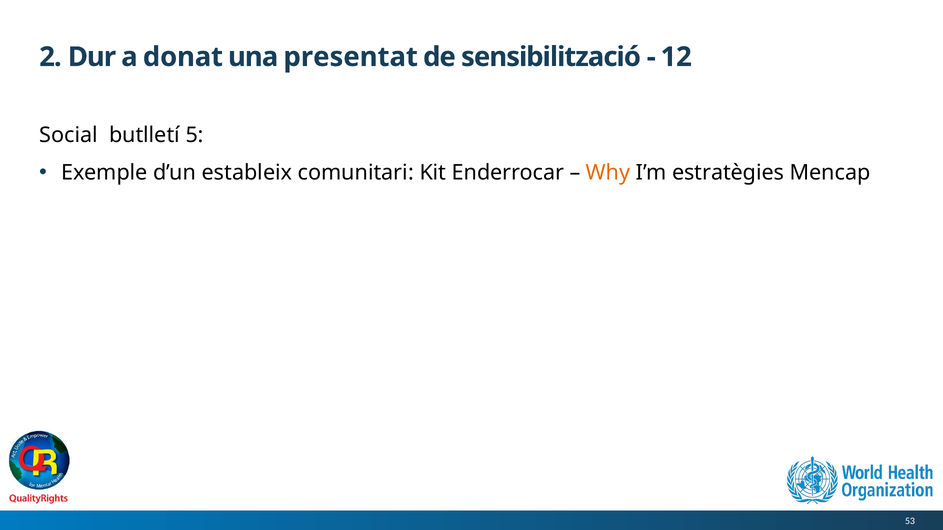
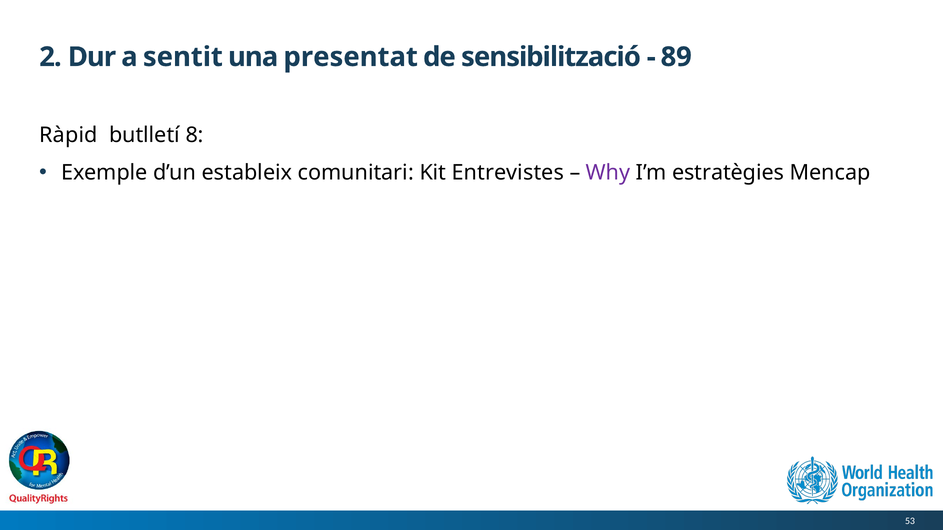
donat: donat -> sentit
12: 12 -> 89
Social: Social -> Ràpid
5: 5 -> 8
Enderrocar: Enderrocar -> Entrevistes
Why colour: orange -> purple
